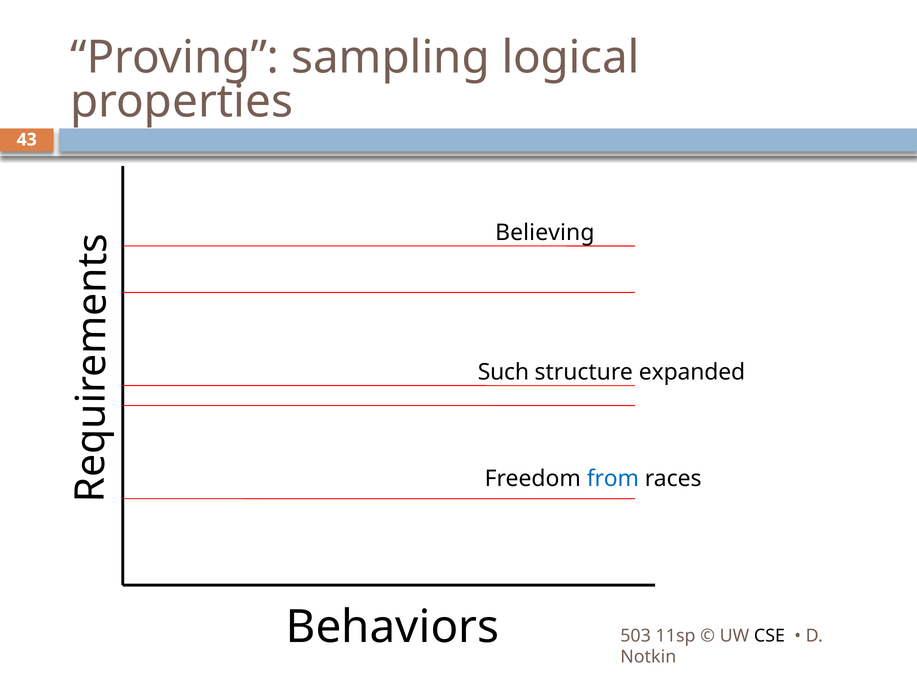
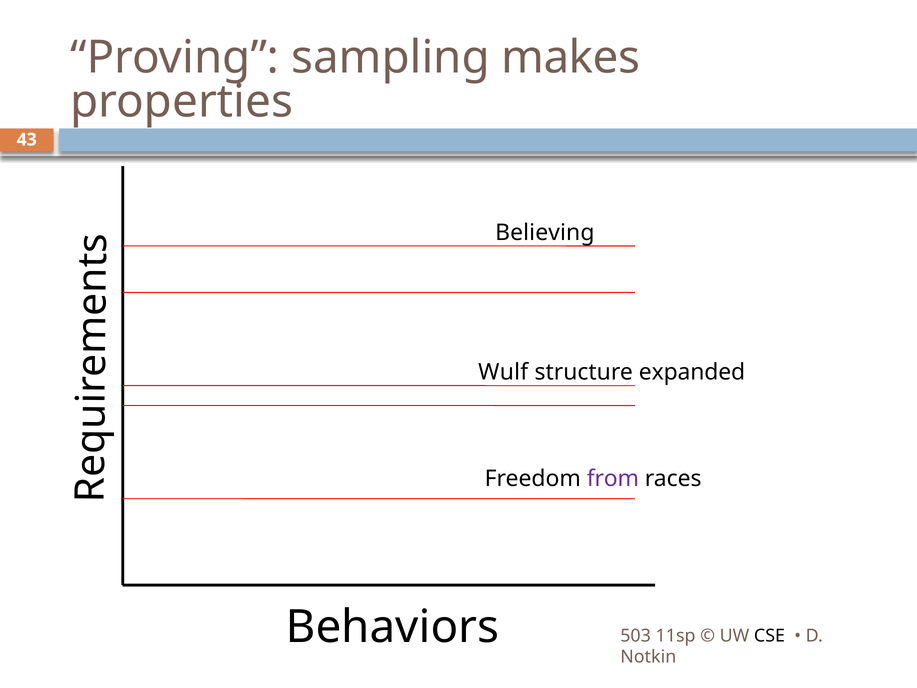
logical: logical -> makes
Such: Such -> Wulf
from colour: blue -> purple
